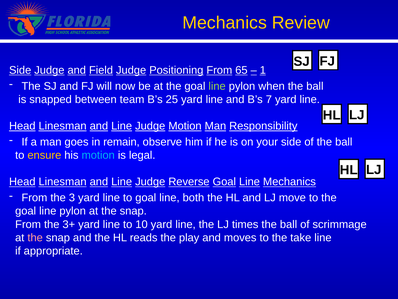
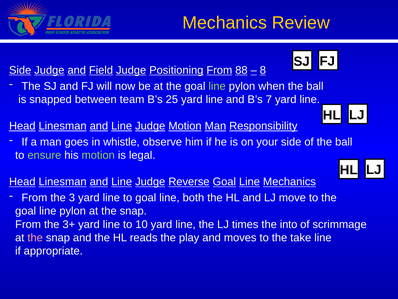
65: 65 -> 88
1: 1 -> 8
remain: remain -> whistle
ensure colour: yellow -> light green
motion at (98, 155) colour: light blue -> light green
ball at (289, 224): ball -> into
